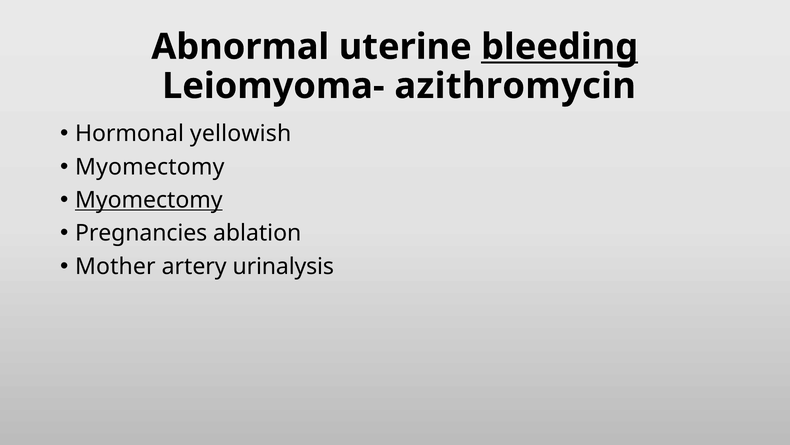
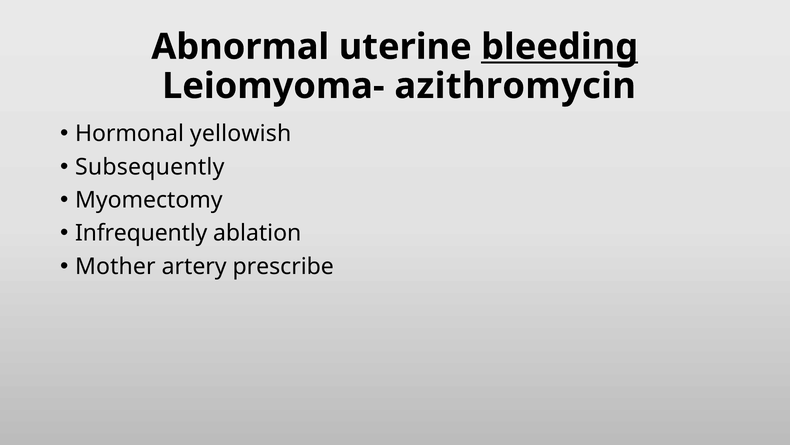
Myomectomy at (150, 167): Myomectomy -> Subsequently
Myomectomy at (149, 200) underline: present -> none
Pregnancies: Pregnancies -> Infrequently
urinalysis: urinalysis -> prescribe
